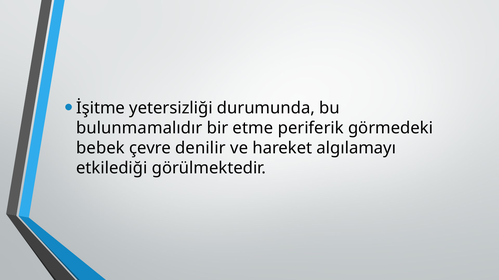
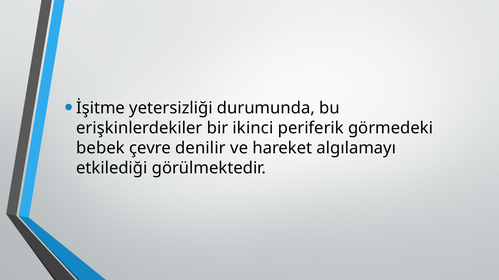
bulunmamalıdır: bulunmamalıdır -> erişkinlerdekiler
etme: etme -> ikinci
